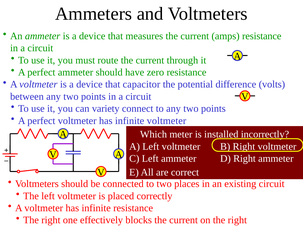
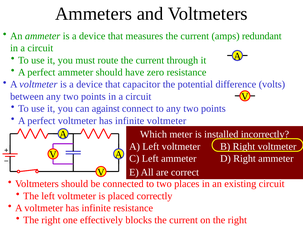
amps resistance: resistance -> redundant
variety: variety -> against
